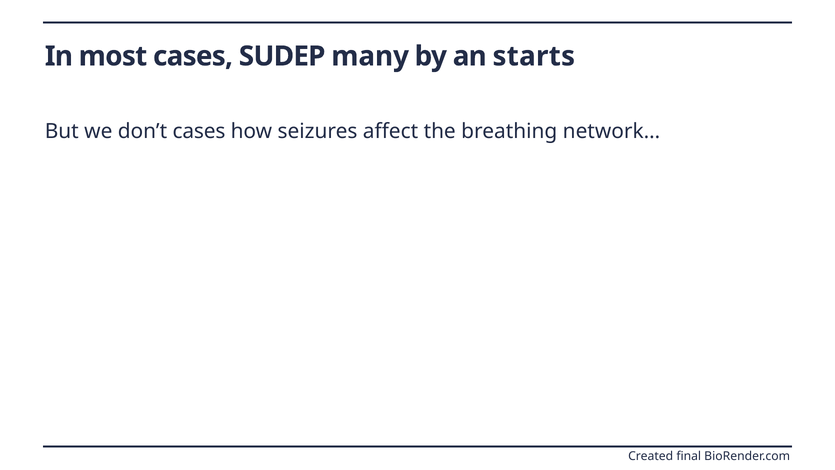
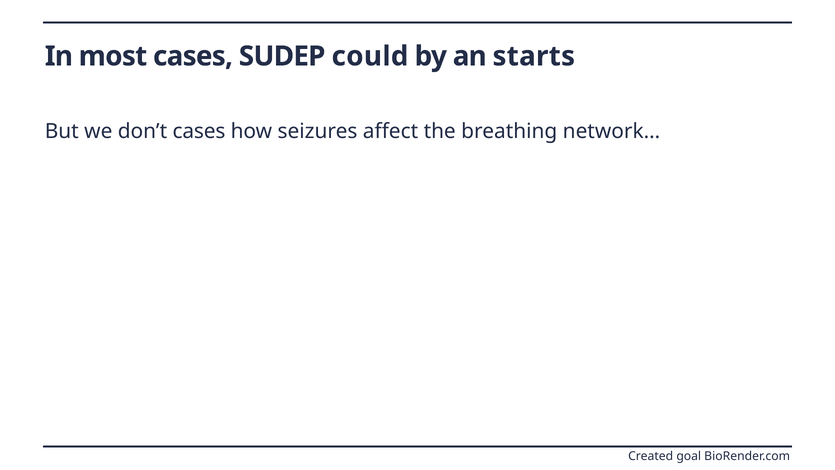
many: many -> could
final: final -> goal
